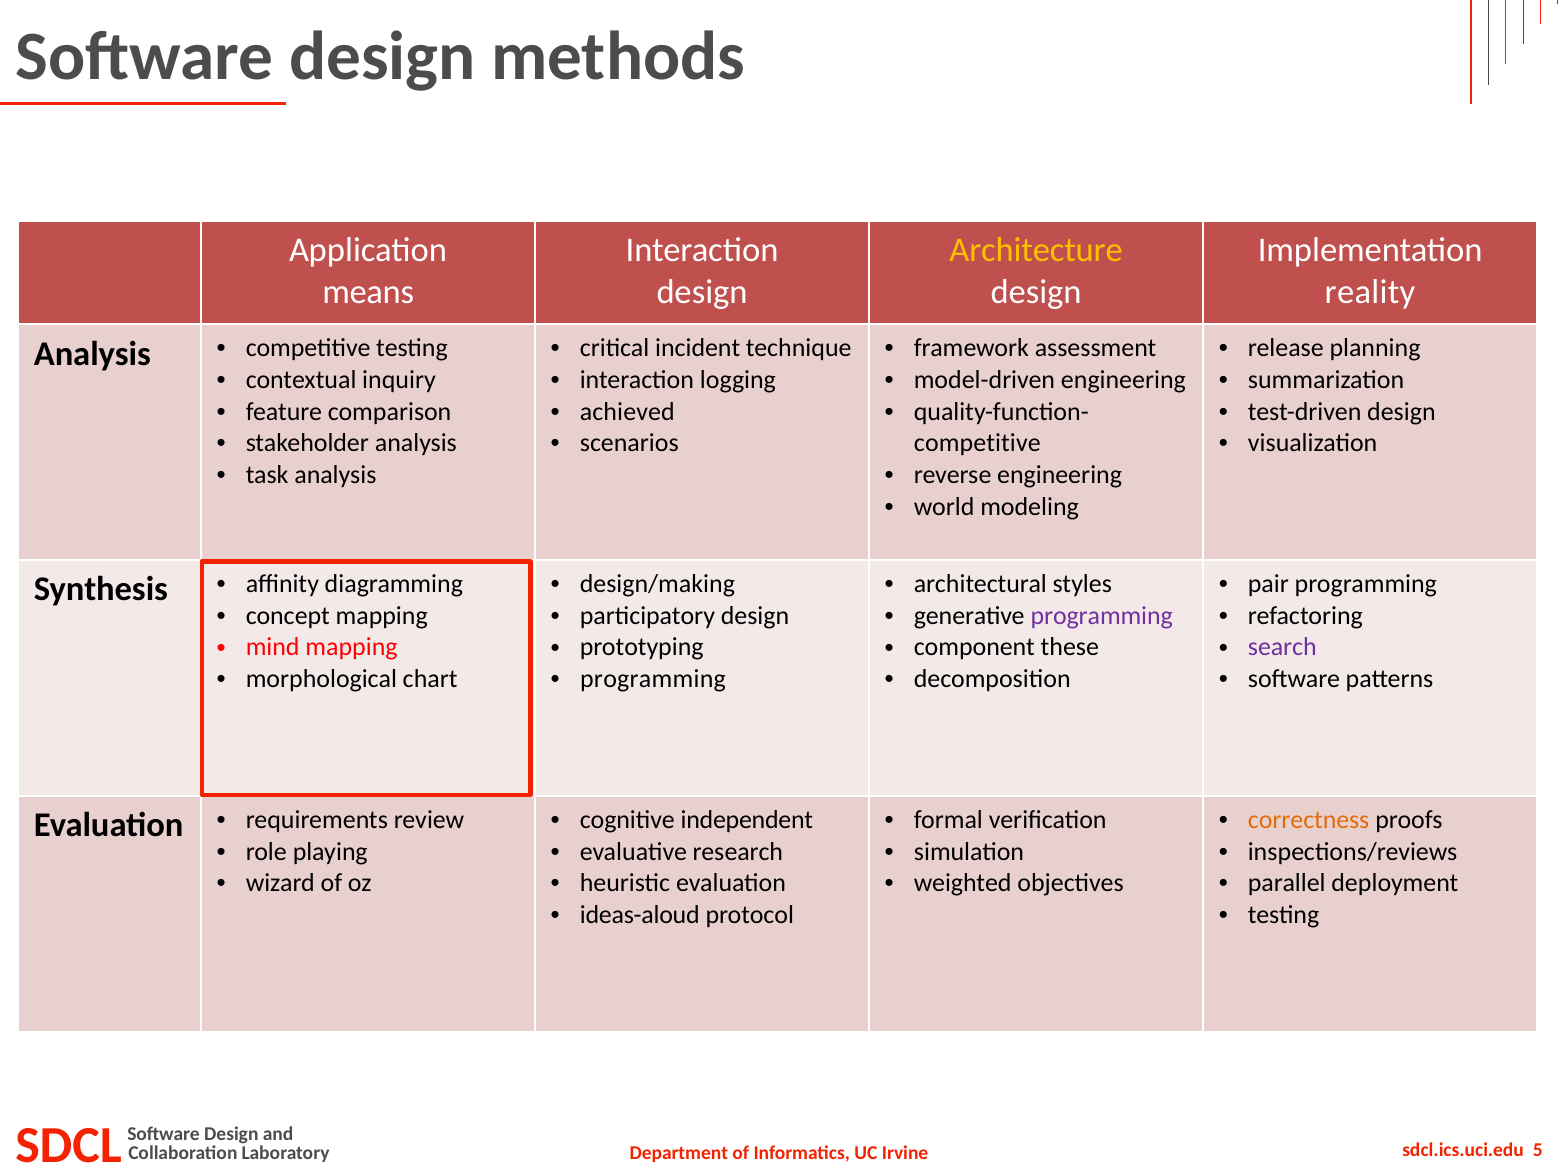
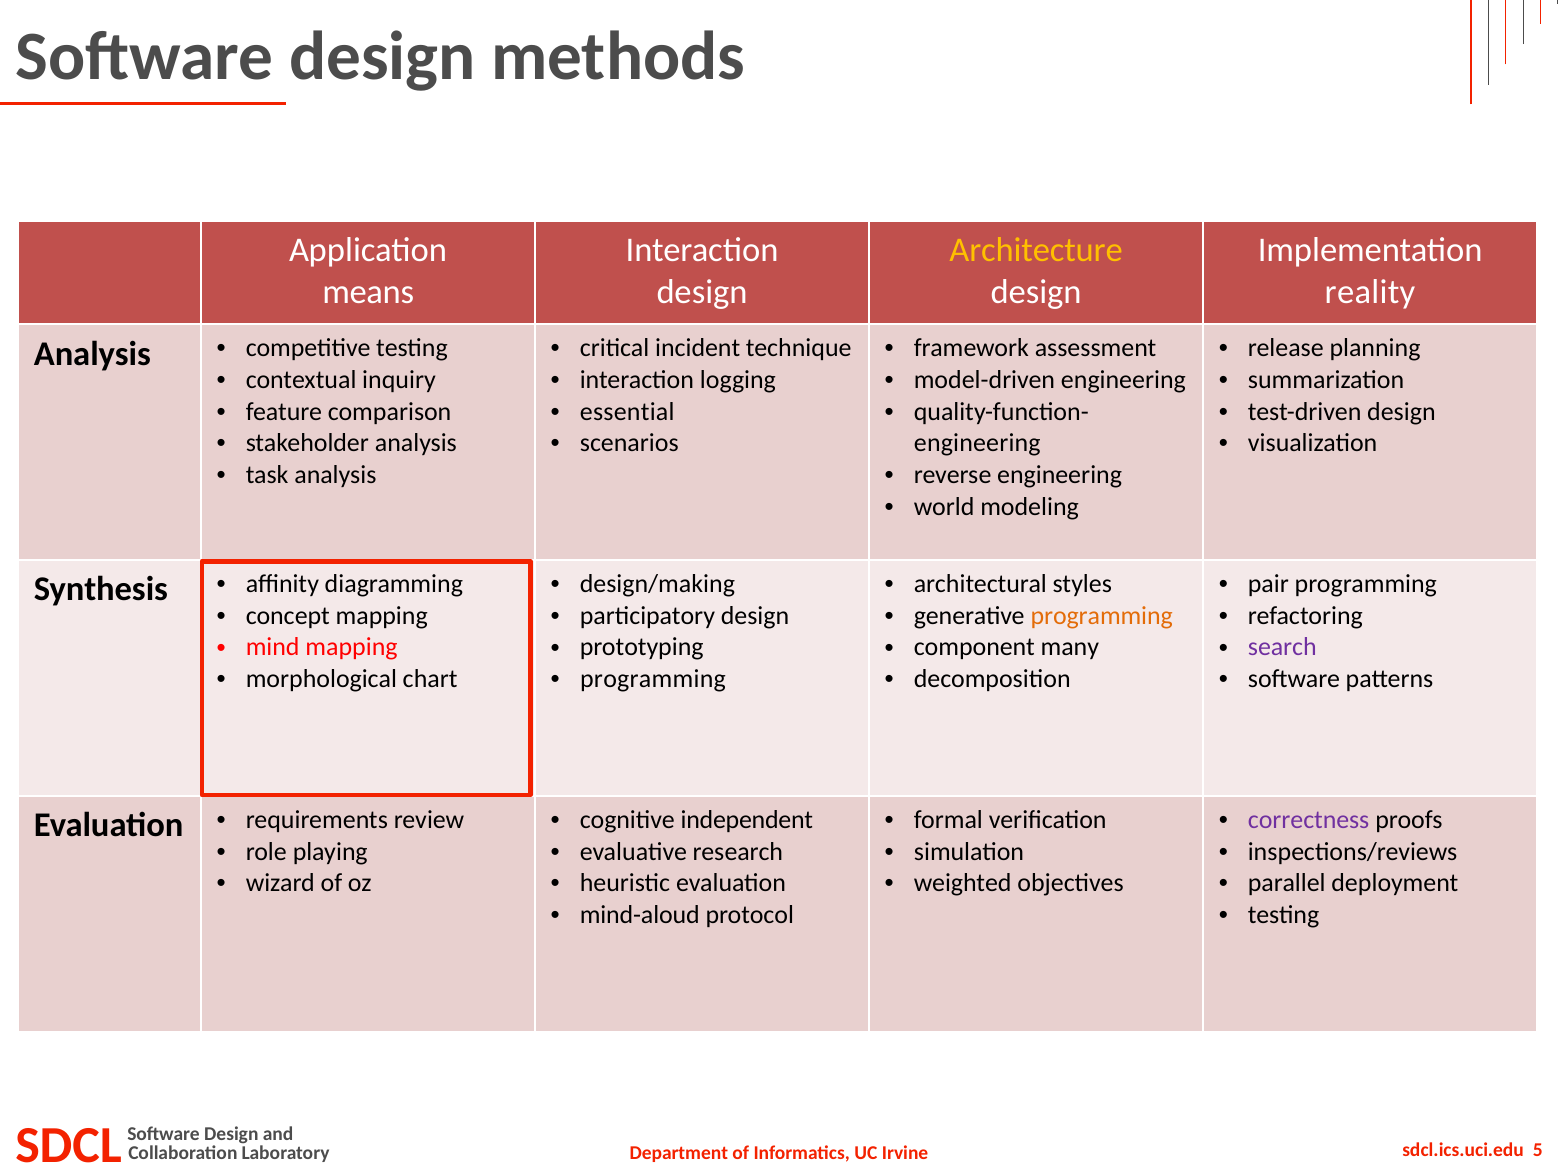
achieved: achieved -> essential
competitive at (977, 443): competitive -> engineering
programming at (1102, 616) colour: purple -> orange
these: these -> many
correctness colour: orange -> purple
ideas-aloud: ideas-aloud -> mind-aloud
